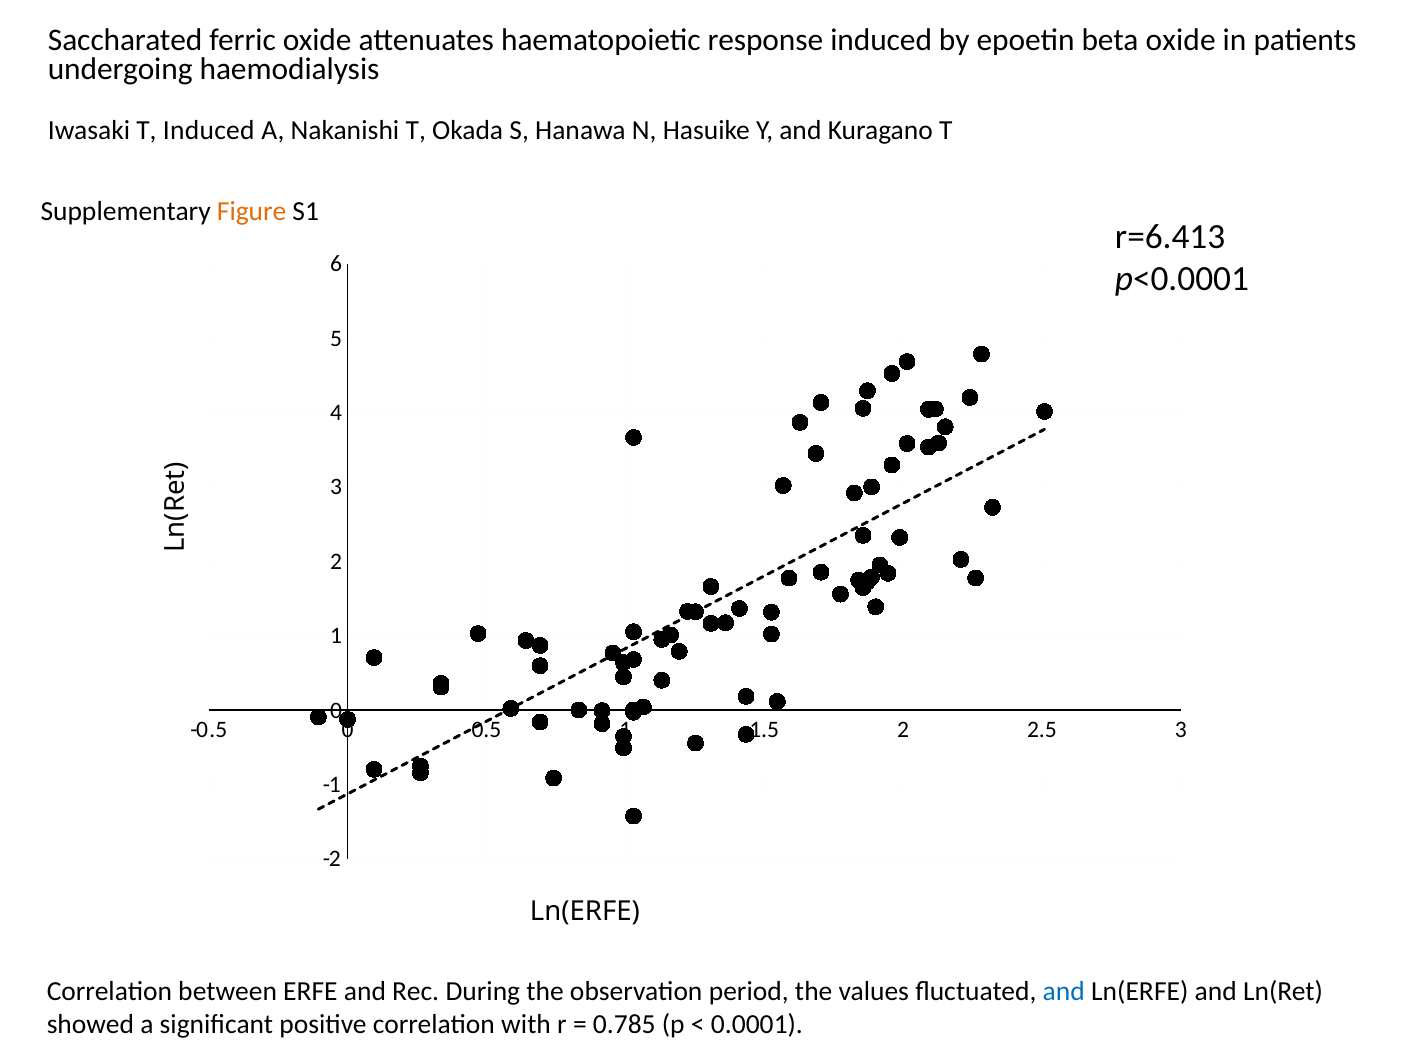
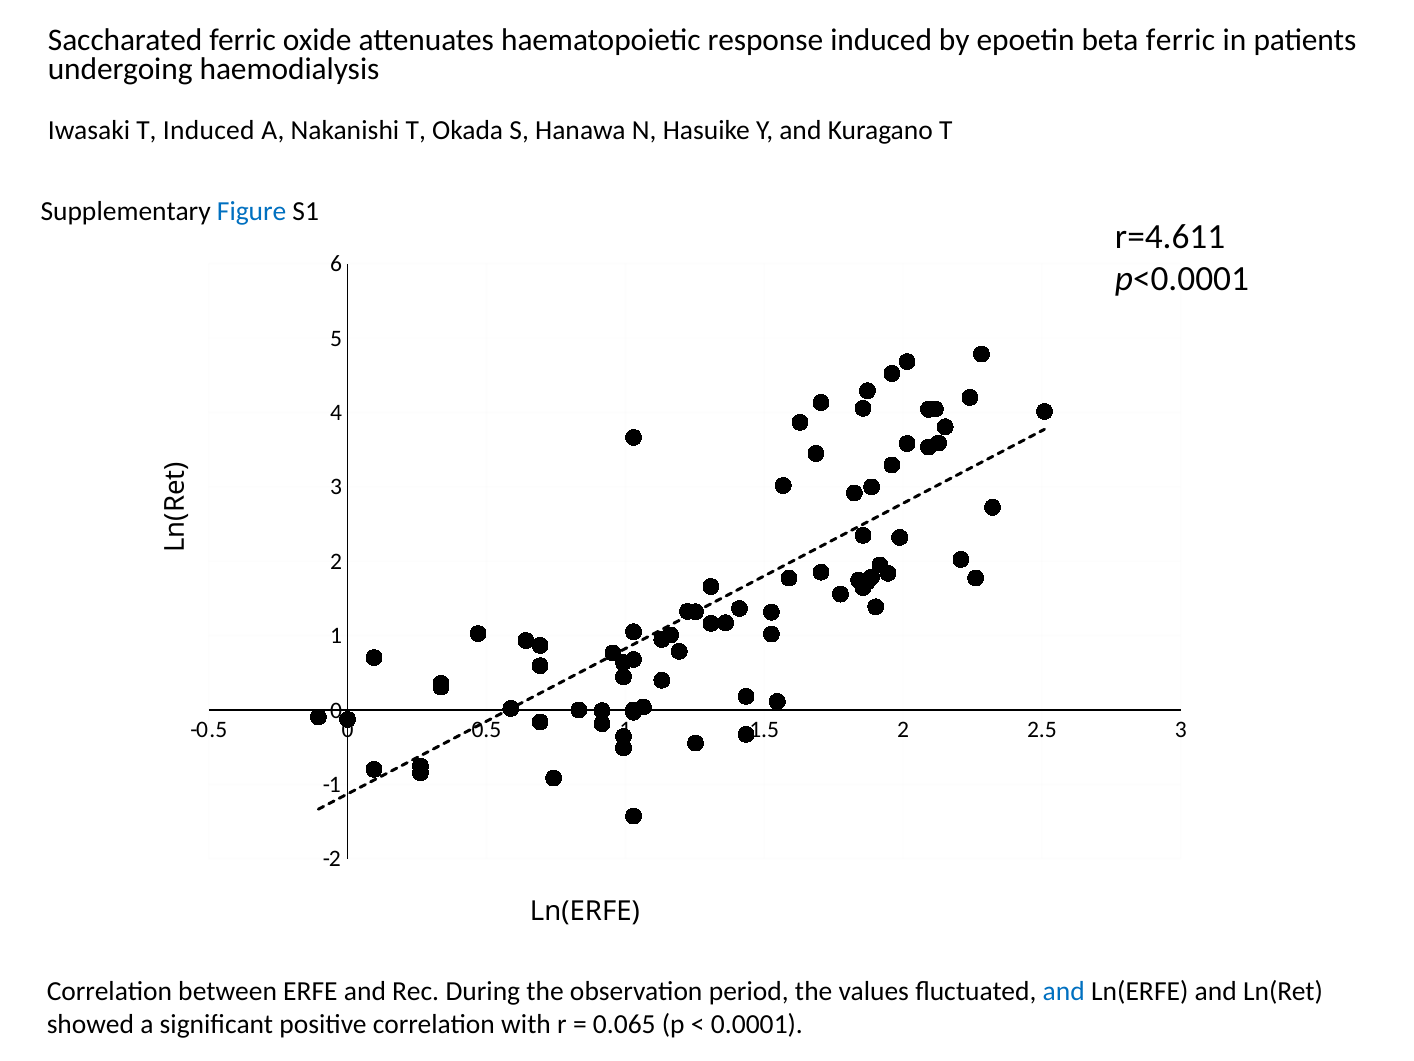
beta oxide: oxide -> ferric
Figure colour: orange -> blue
r=6.413: r=6.413 -> r=4.611
0.785: 0.785 -> 0.065
